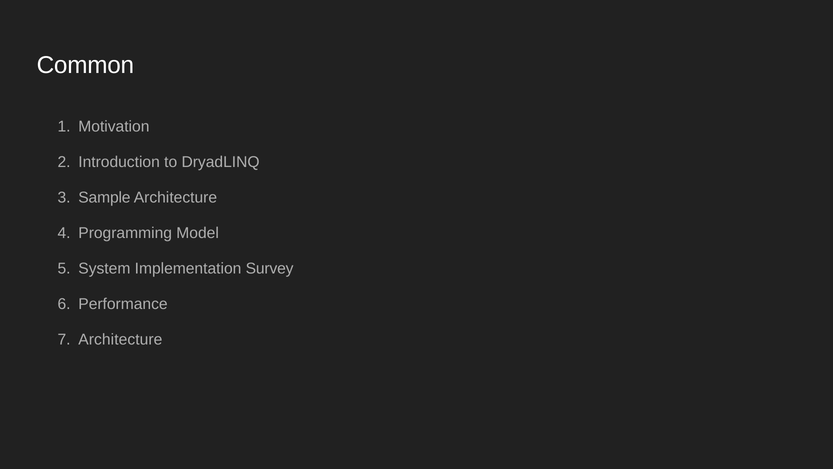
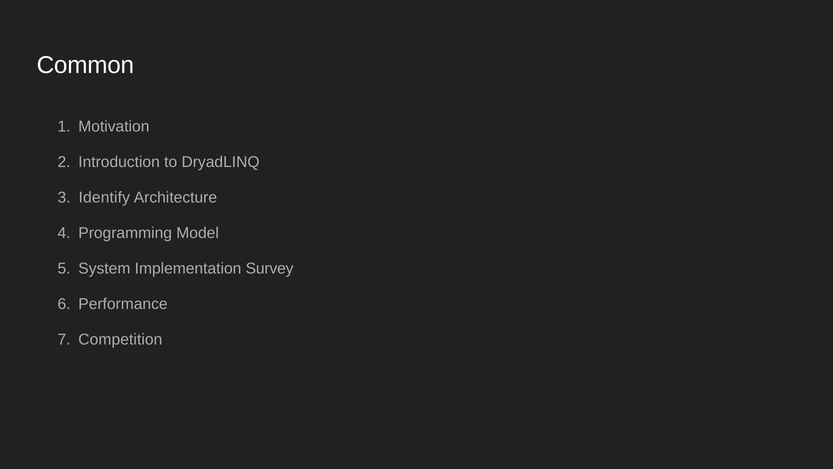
Sample: Sample -> Identify
Architecture at (120, 339): Architecture -> Competition
